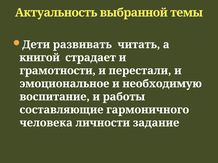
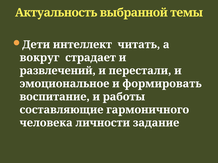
развивать: развивать -> интеллект
книгой: книгой -> вокруг
грамотности: грамотности -> развлечений
необходимую: необходимую -> формировать
